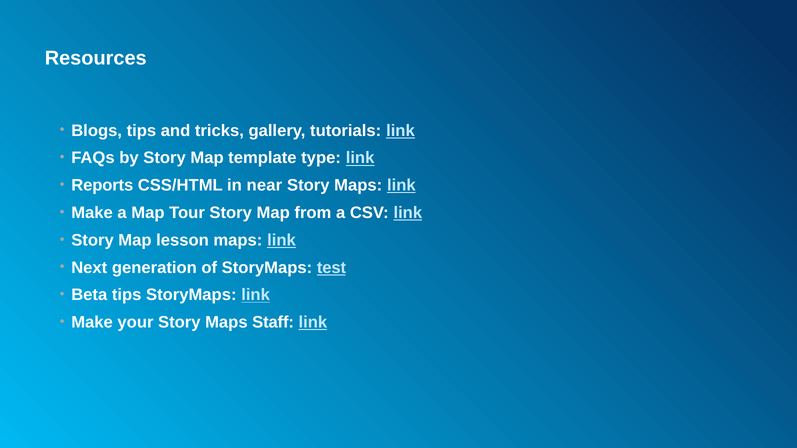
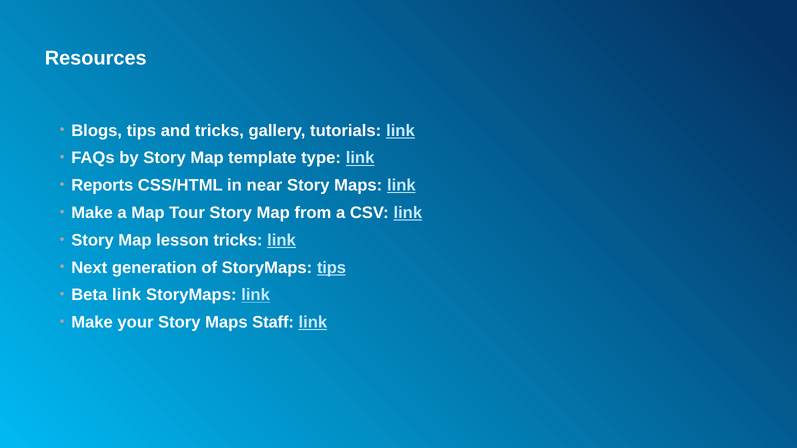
lesson maps: maps -> tricks
StoryMaps test: test -> tips
Beta tips: tips -> link
